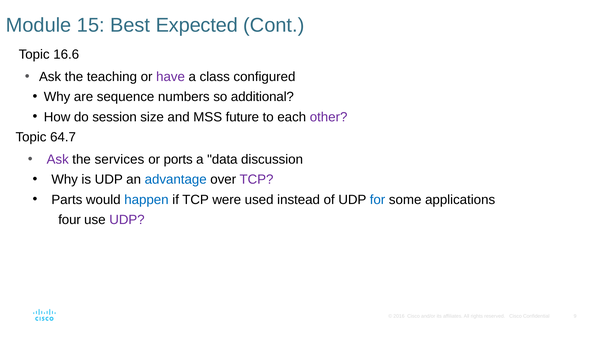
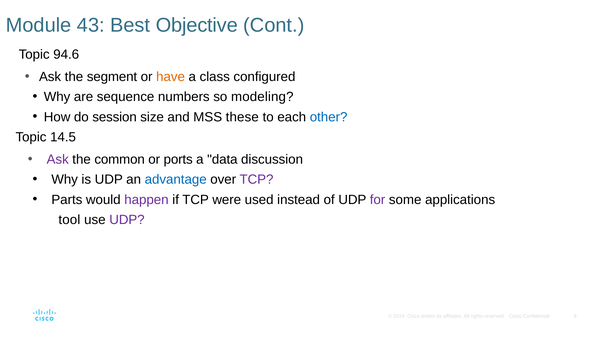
15: 15 -> 43
Expected: Expected -> Objective
16.6: 16.6 -> 94.6
teaching: teaching -> segment
have colour: purple -> orange
additional: additional -> modeling
future: future -> these
other colour: purple -> blue
64.7: 64.7 -> 14.5
services: services -> common
happen colour: blue -> purple
for colour: blue -> purple
four: four -> tool
